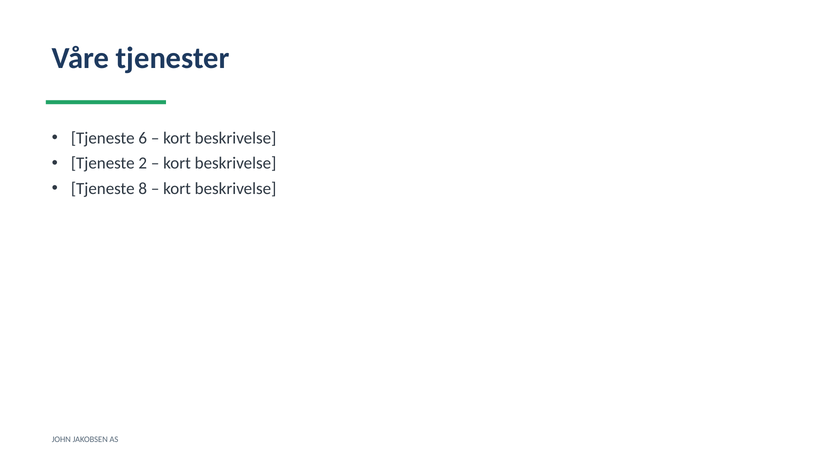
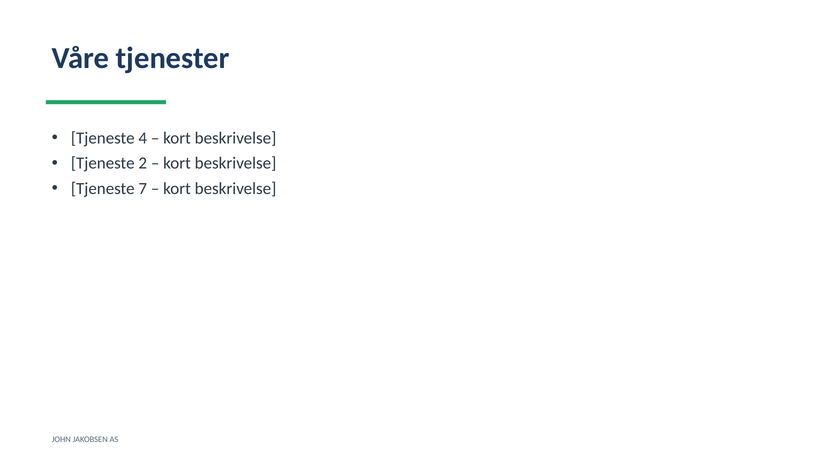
6: 6 -> 4
8: 8 -> 7
